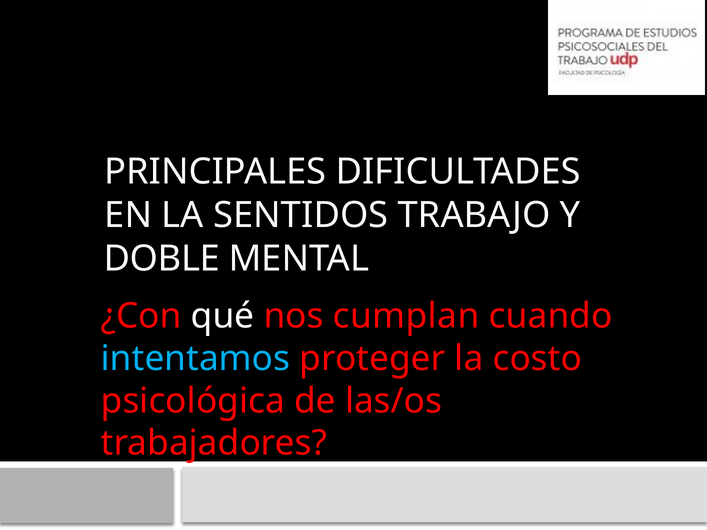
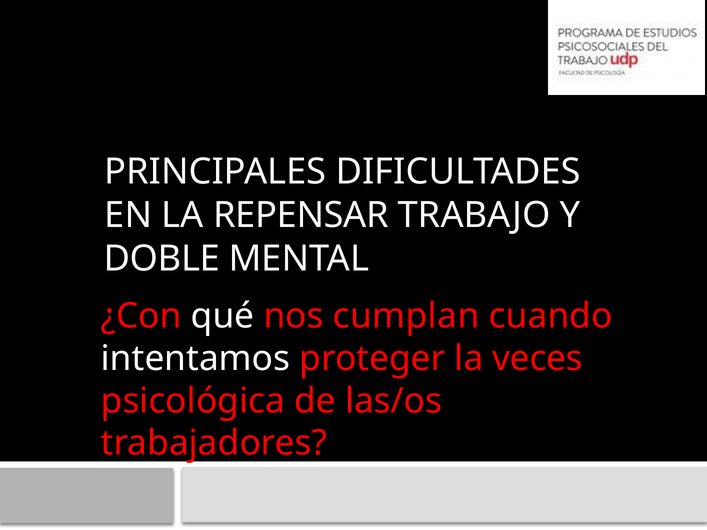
SENTIDOS: SENTIDOS -> REPENSAR
intentamos colour: light blue -> white
costo: costo -> veces
